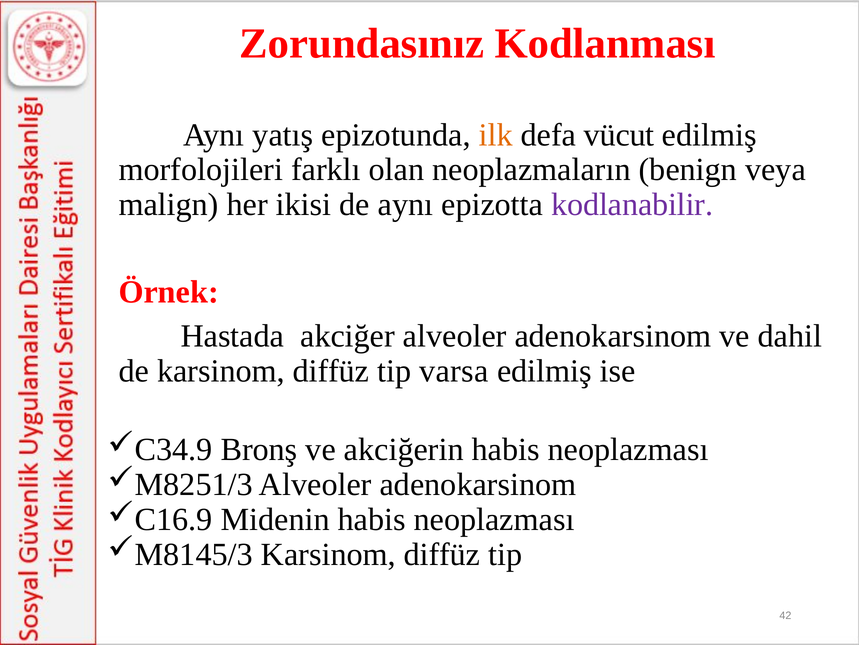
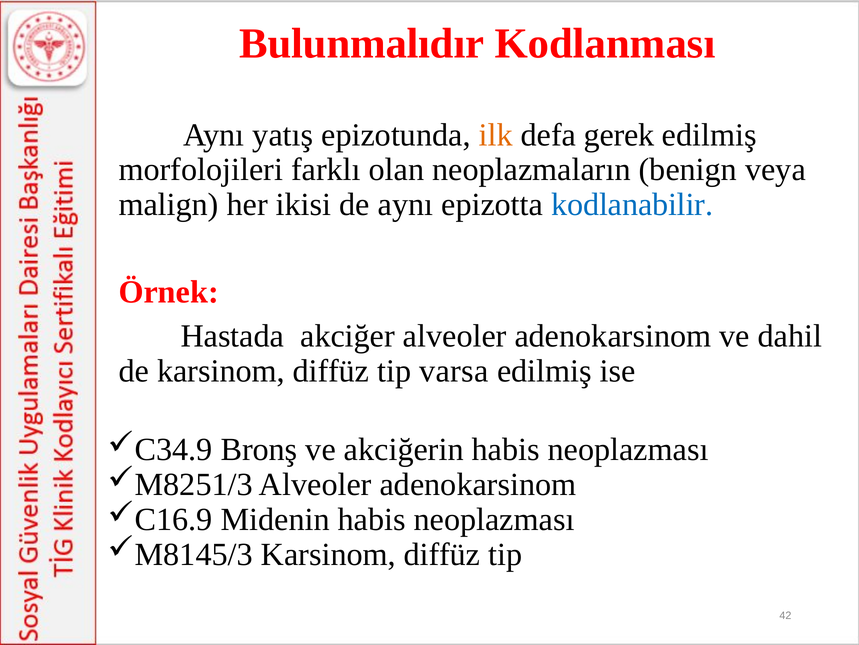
Zorundasınız: Zorundasınız -> Bulunmalıdır
vücut: vücut -> gerek
kodlanabilir colour: purple -> blue
